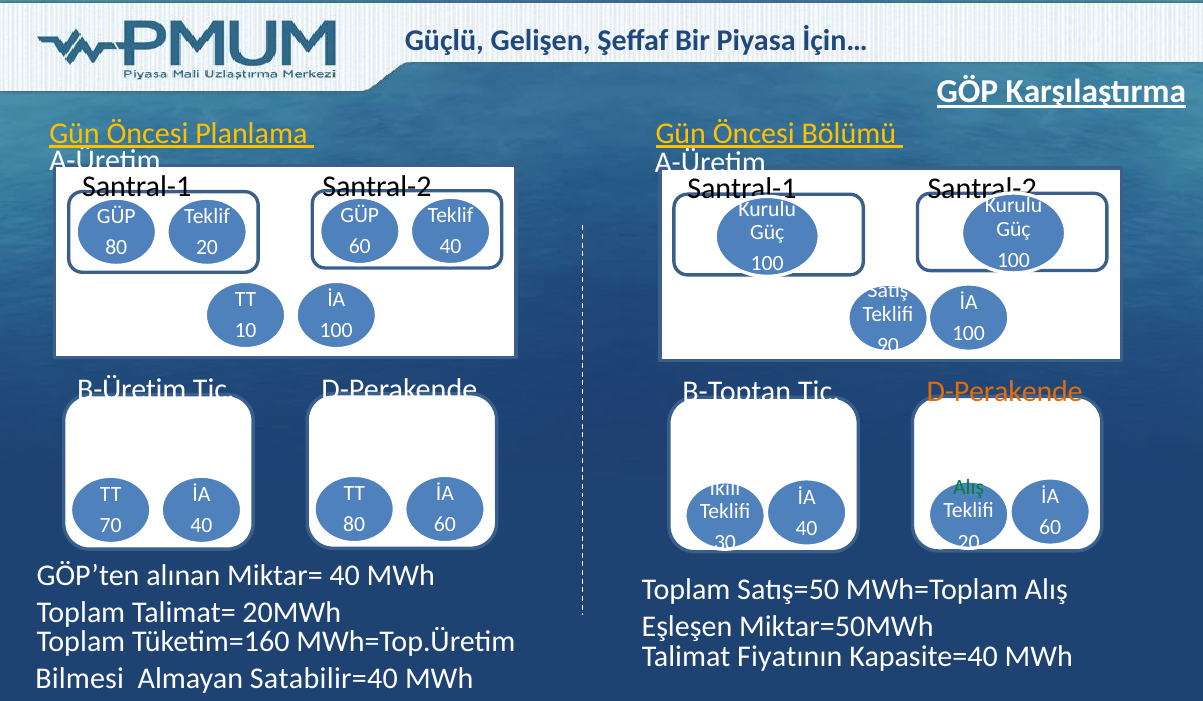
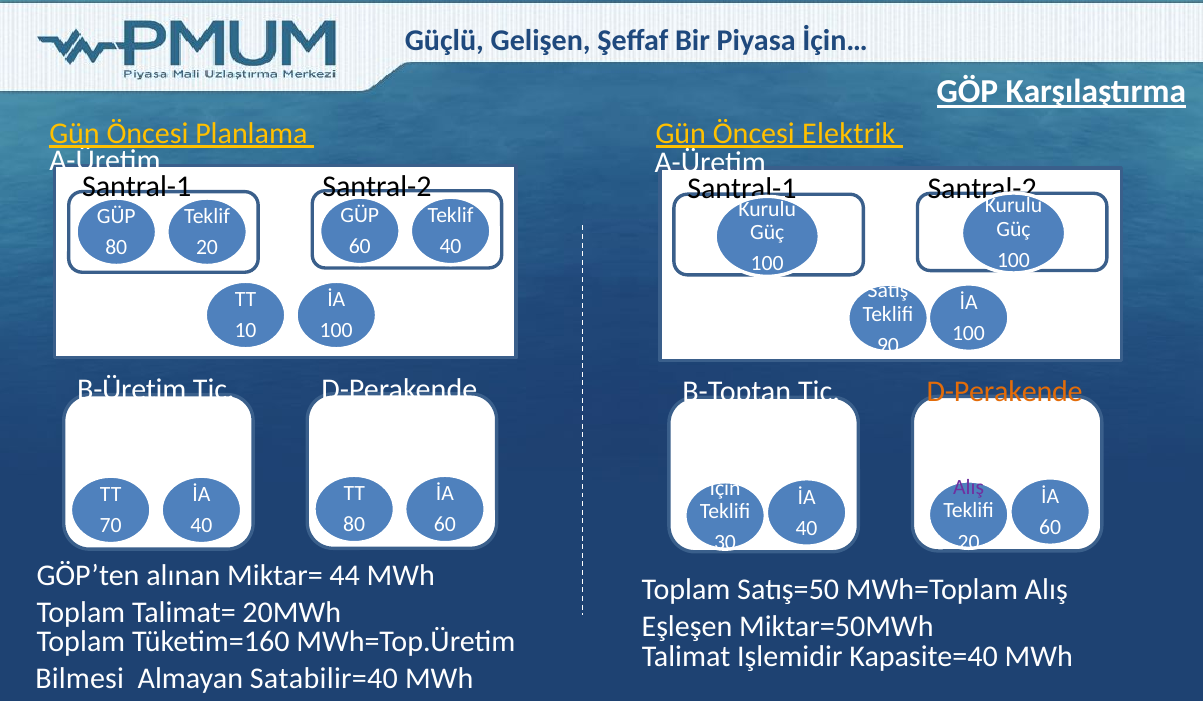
Bölümü: Bölümü -> Elektrik
Alış at (969, 487) colour: green -> purple
İkili: İkili -> İçin
Miktar= 40: 40 -> 44
Fiyatının: Fiyatının -> Işlemidir
